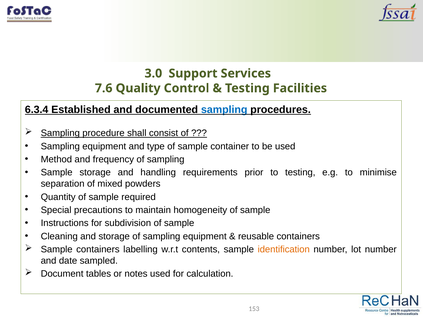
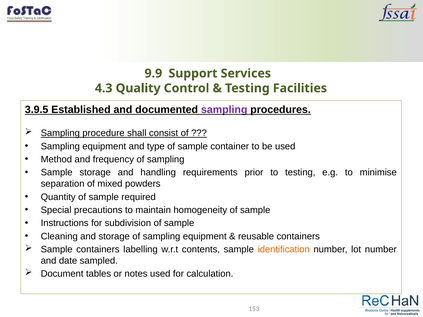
3.0: 3.0 -> 9.9
7.6: 7.6 -> 4.3
6.3.4: 6.3.4 -> 3.9.5
sampling at (224, 110) colour: blue -> purple
